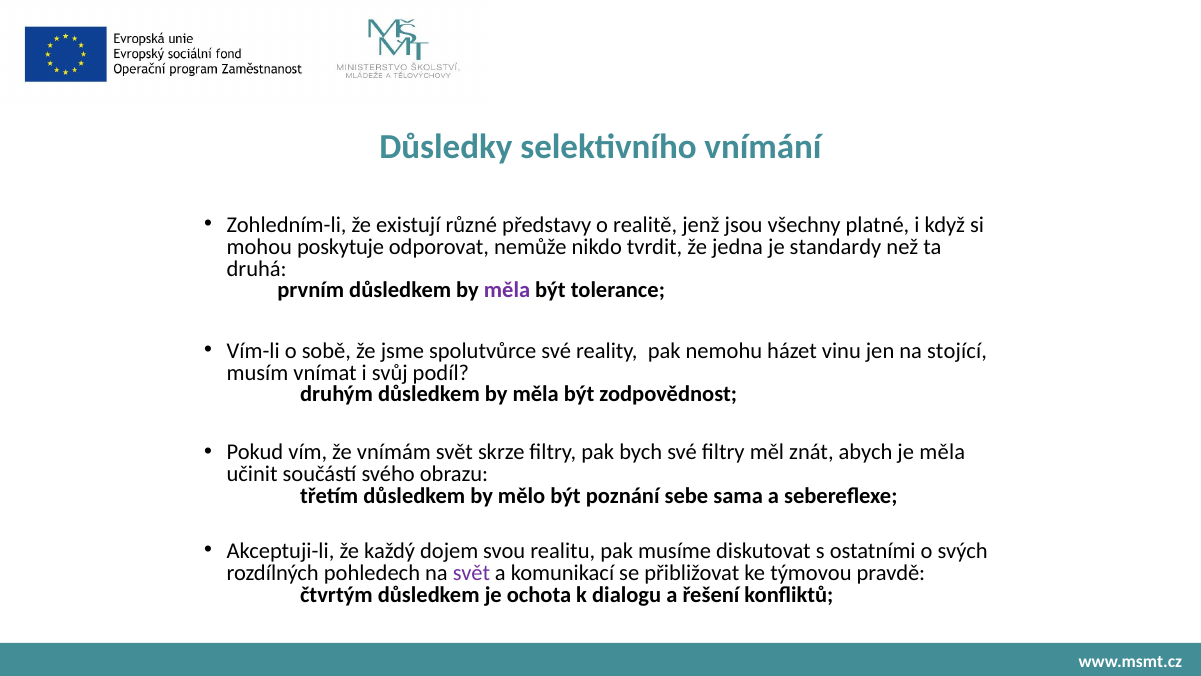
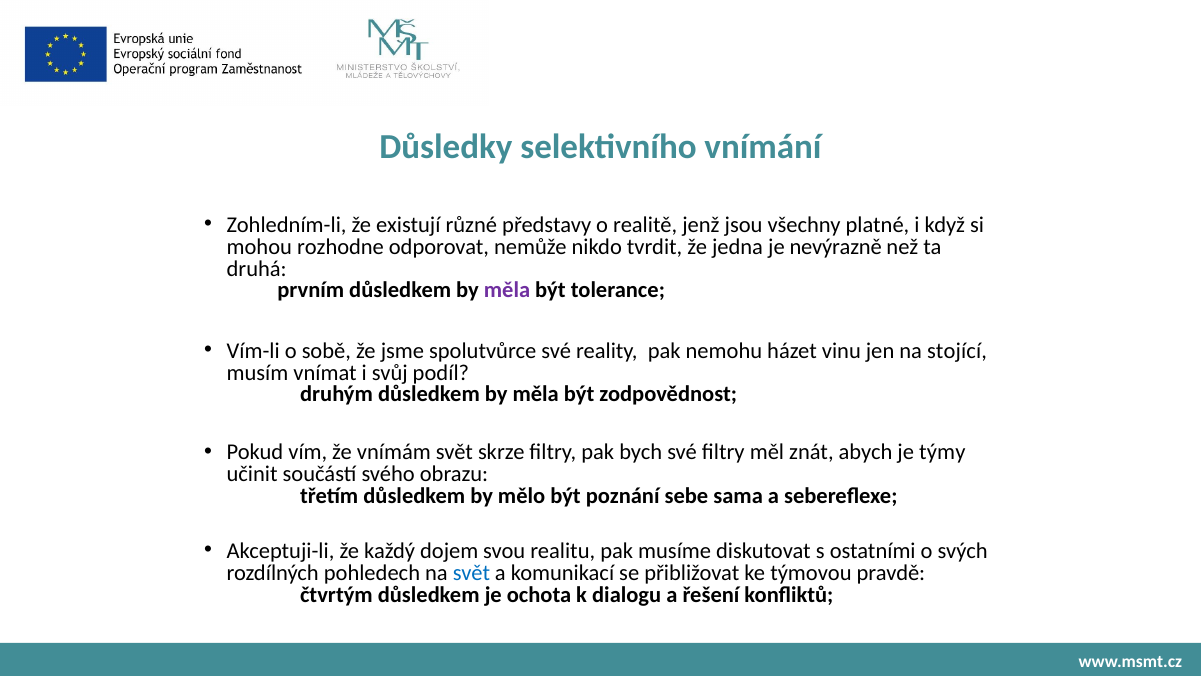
poskytuje: poskytuje -> rozhodne
standardy: standardy -> nevýrazně
je měla: měla -> týmy
svět at (471, 572) colour: purple -> blue
